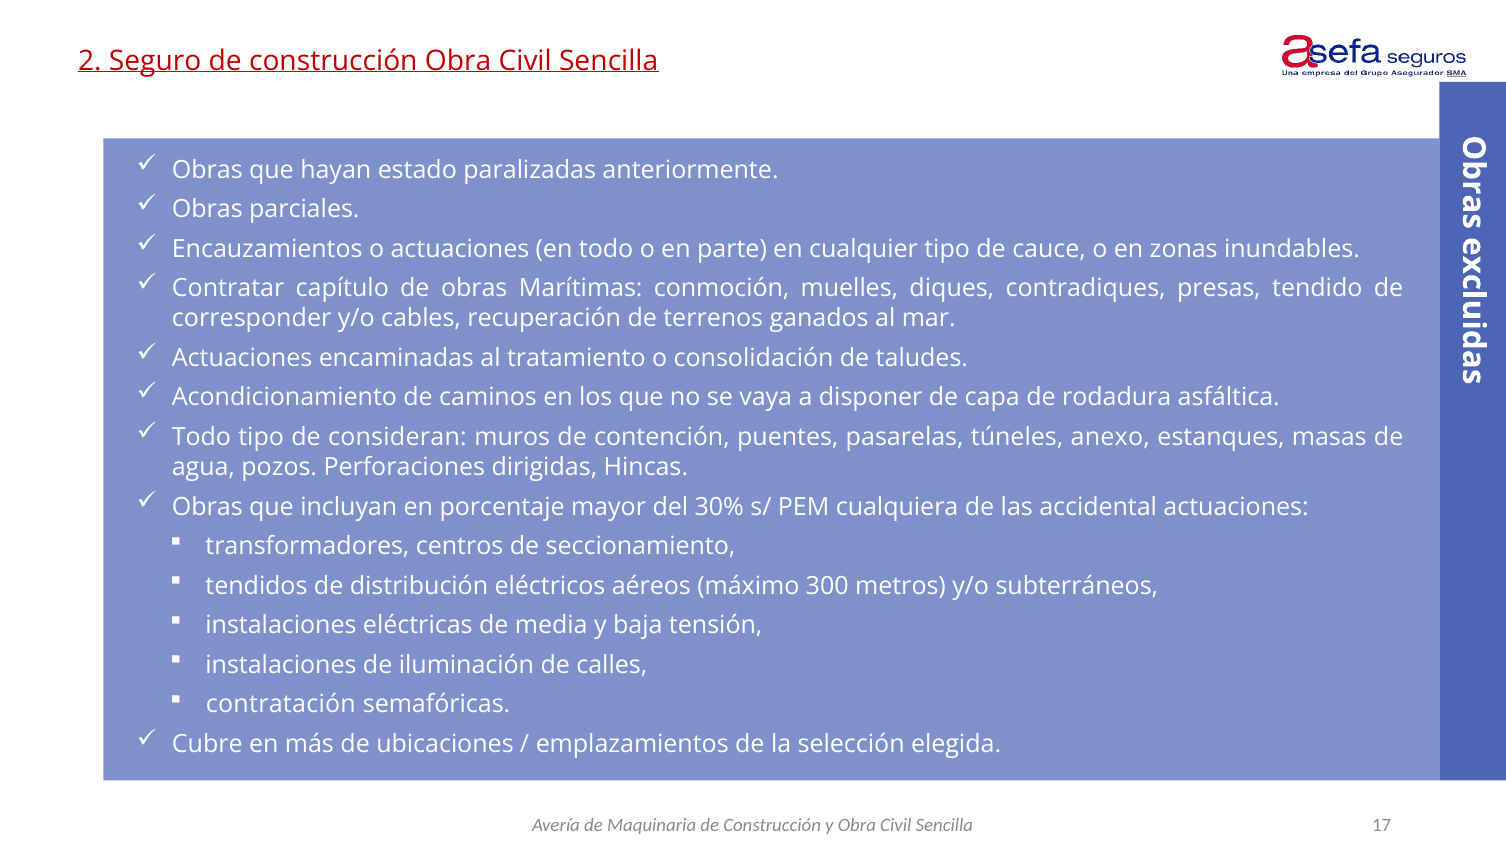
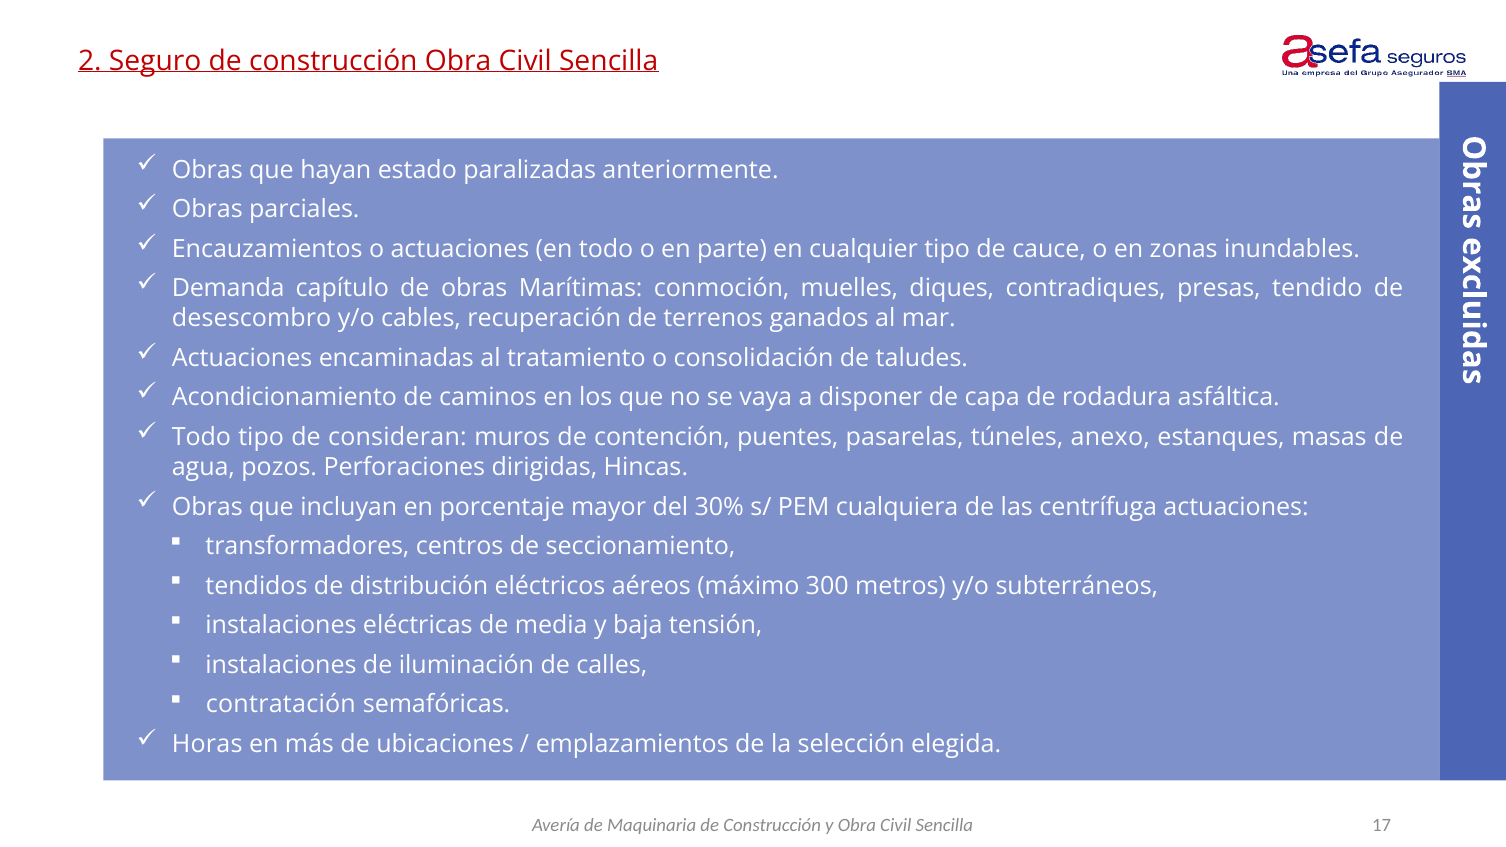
Contratar: Contratar -> Demanda
corresponder: corresponder -> desescombro
accidental: accidental -> centrífuga
Cubre: Cubre -> Horas
